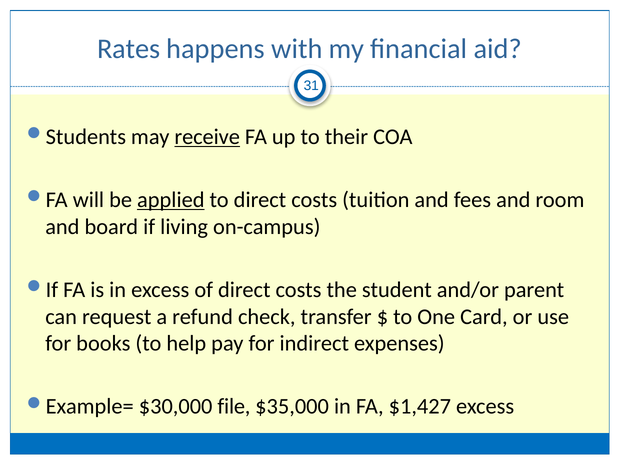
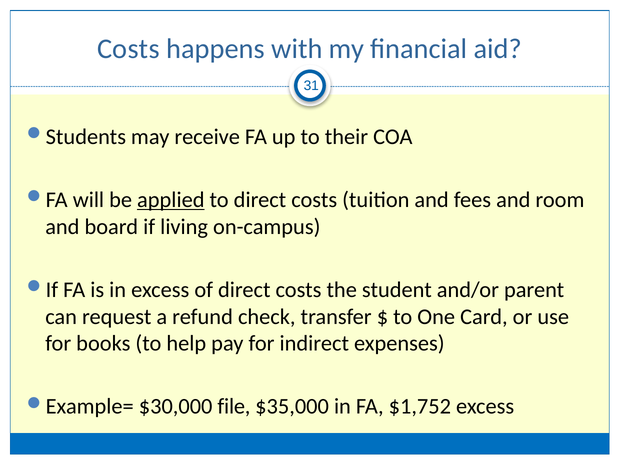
Rates at (129, 49): Rates -> Costs
receive underline: present -> none
$1,427: $1,427 -> $1,752
